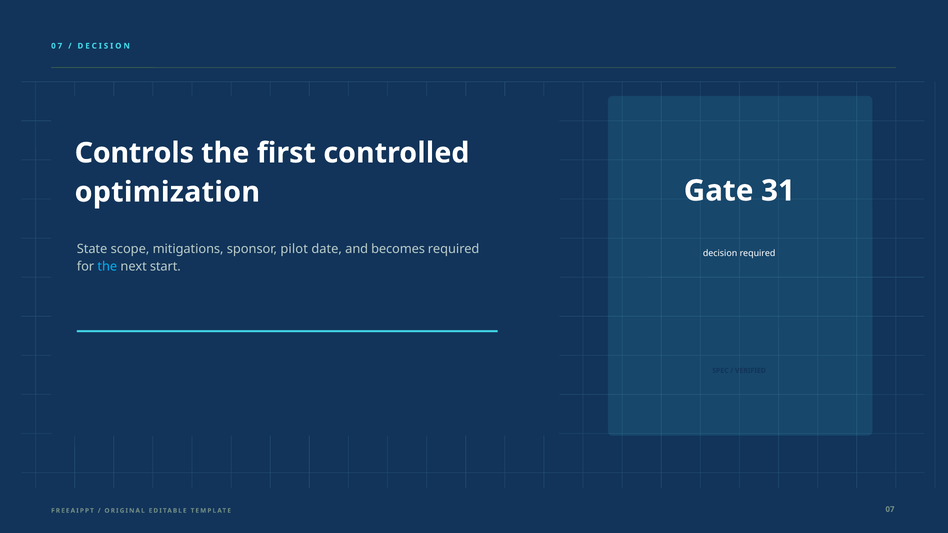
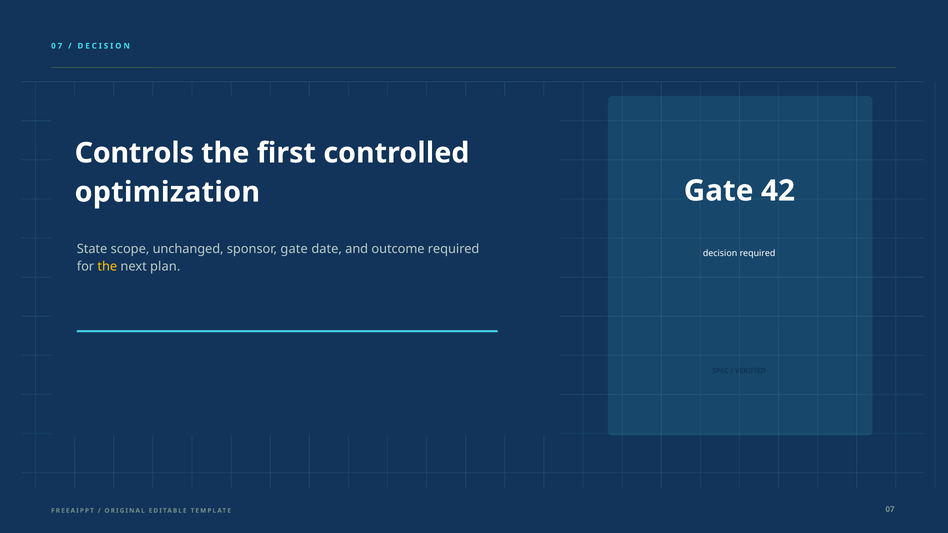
31: 31 -> 42
mitigations: mitigations -> unchanged
sponsor pilot: pilot -> gate
becomes: becomes -> outcome
the at (107, 267) colour: light blue -> yellow
start: start -> plan
